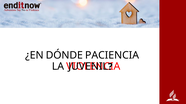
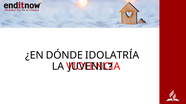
PACIENCIA: PACIENCIA -> IDOLATRÍA
